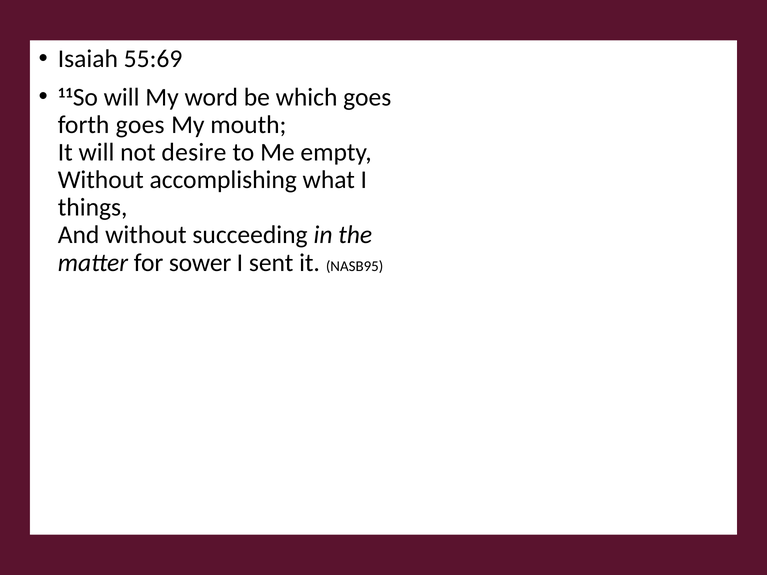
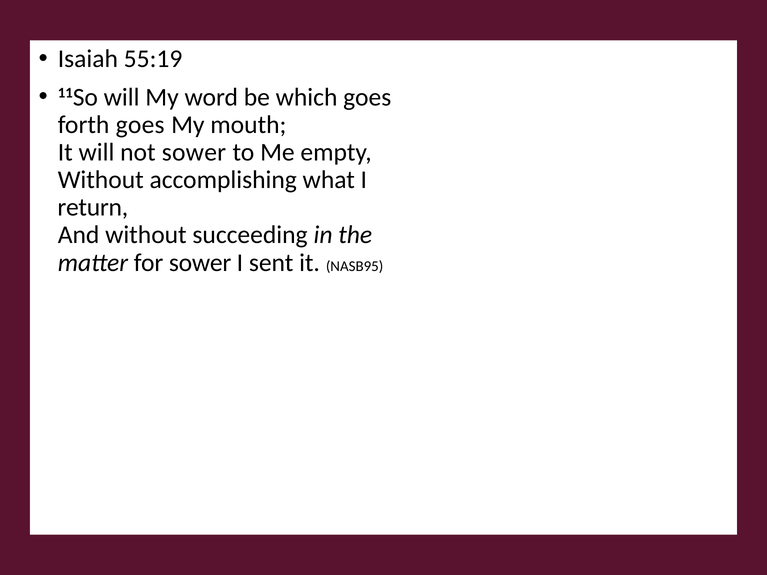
55:69: 55:69 -> 55:19
not desire: desire -> sower
things: things -> return
